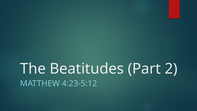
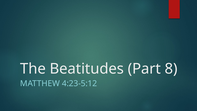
2: 2 -> 8
